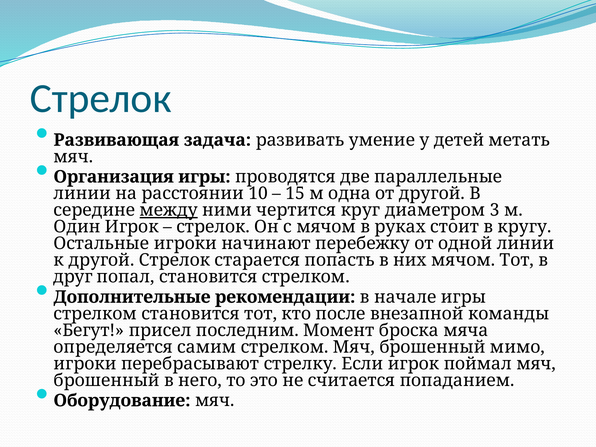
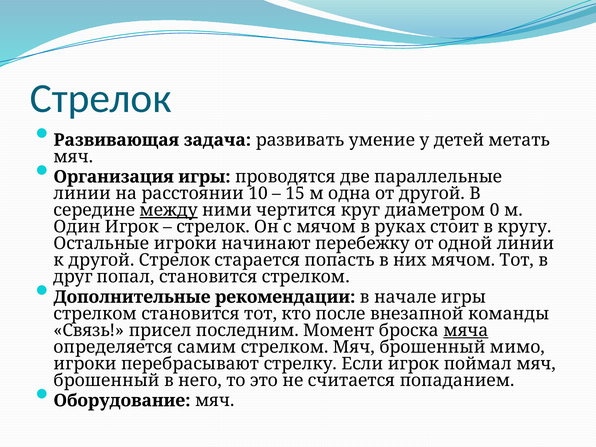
3: 3 -> 0
Бегут: Бегут -> Связь
мяча underline: none -> present
